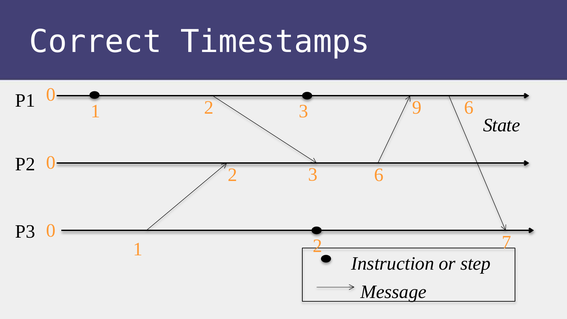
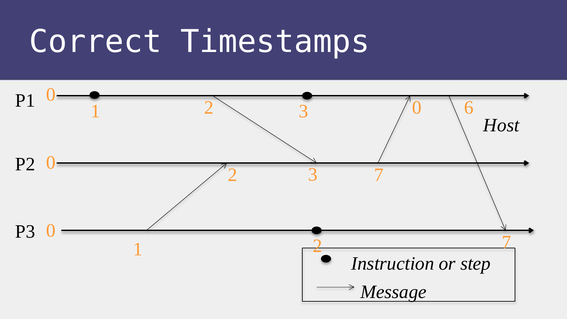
3 9: 9 -> 0
State: State -> Host
3 6: 6 -> 7
